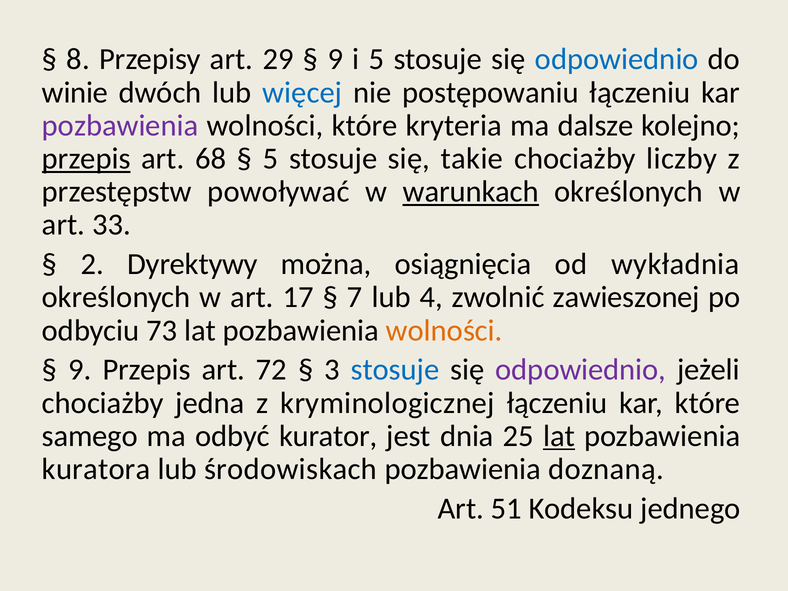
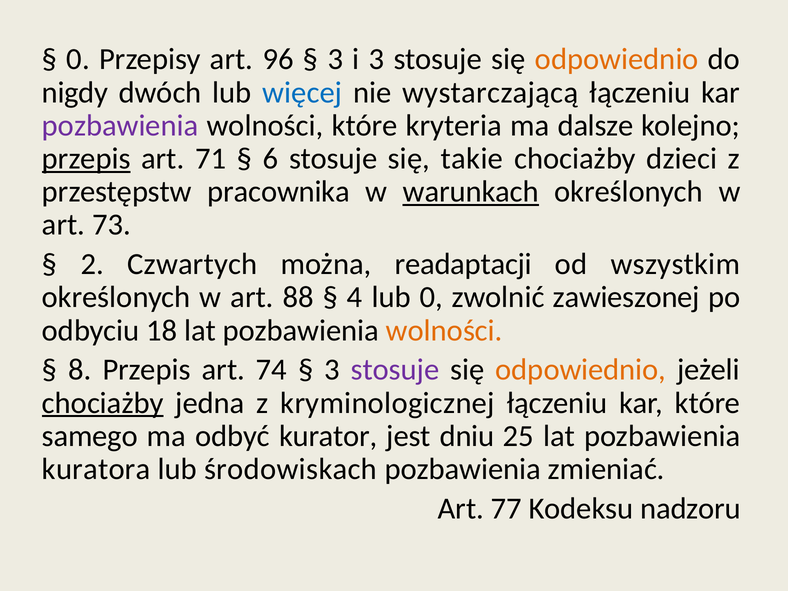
8 at (78, 59): 8 -> 0
29: 29 -> 96
9 at (335, 59): 9 -> 3
i 5: 5 -> 3
odpowiednio at (617, 59) colour: blue -> orange
winie: winie -> nigdy
postępowaniu: postępowaniu -> wystarczającą
68: 68 -> 71
5 at (271, 159): 5 -> 6
liczby: liczby -> dzieci
powoływać: powoływać -> pracownika
33: 33 -> 73
Dyrektywy: Dyrektywy -> Czwartych
osiągnięcia: osiągnięcia -> readaptacji
wykładnia: wykładnia -> wszystkim
17: 17 -> 88
7: 7 -> 4
lub 4: 4 -> 0
73: 73 -> 18
9 at (80, 370): 9 -> 8
72: 72 -> 74
stosuje at (395, 370) colour: blue -> purple
odpowiednio at (581, 370) colour: purple -> orange
chociażby at (103, 403) underline: none -> present
dnia: dnia -> dniu
lat at (559, 436) underline: present -> none
doznaną: doznaną -> zmieniać
51: 51 -> 77
jednego: jednego -> nadzoru
